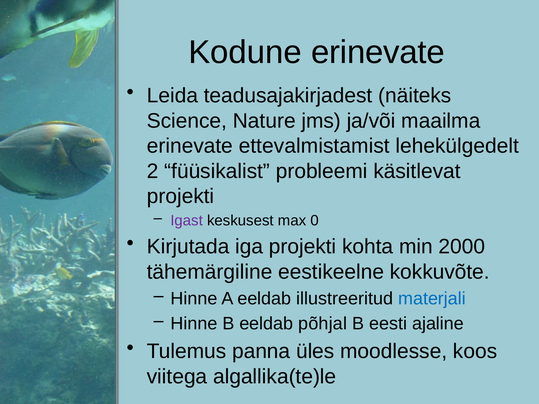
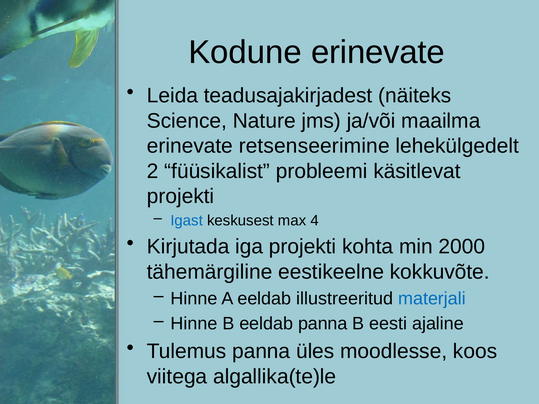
ettevalmistamist: ettevalmistamist -> retsenseerimine
Igast colour: purple -> blue
0: 0 -> 4
eeldab põhjal: põhjal -> panna
